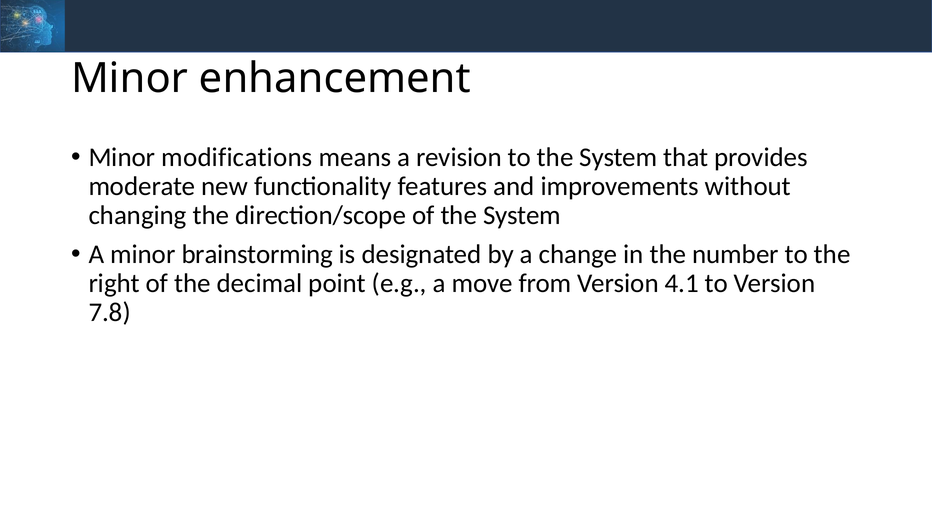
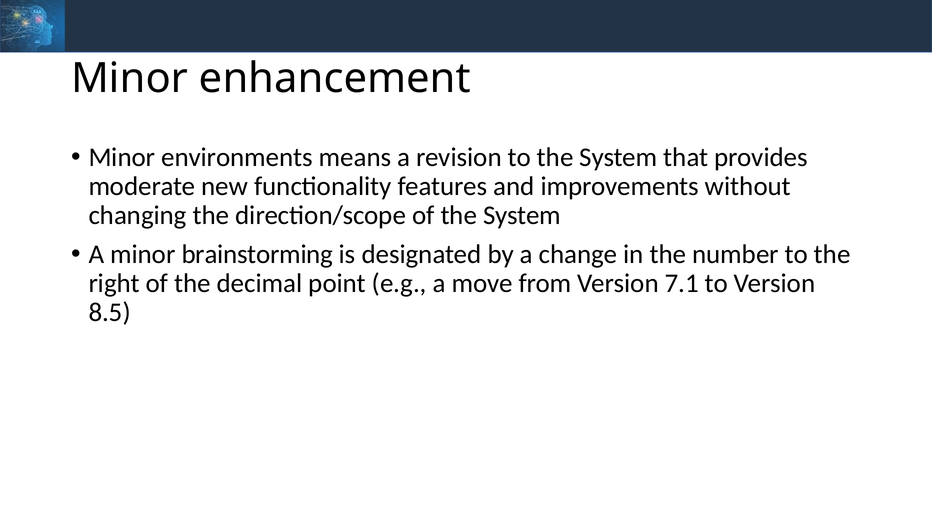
modifications: modifications -> environments
4.1: 4.1 -> 7.1
7.8: 7.8 -> 8.5
